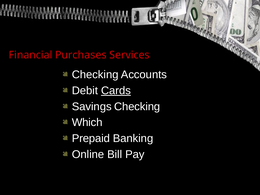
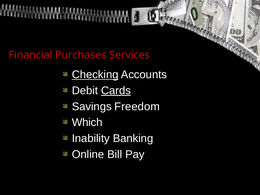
Checking at (95, 75) underline: none -> present
Savings Checking: Checking -> Freedom
Prepaid: Prepaid -> Inability
